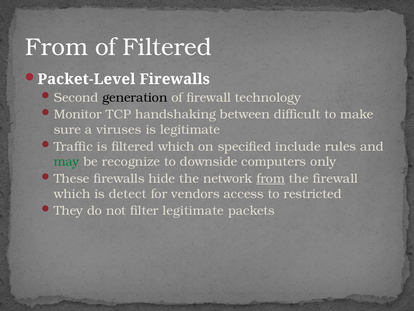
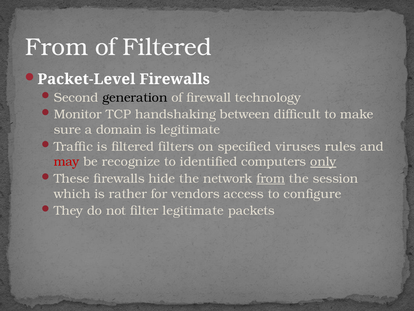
viruses: viruses -> domain
filtered which: which -> filters
include: include -> viruses
may colour: green -> red
downside: downside -> identified
only underline: none -> present
the firewall: firewall -> session
detect: detect -> rather
restricted: restricted -> configure
